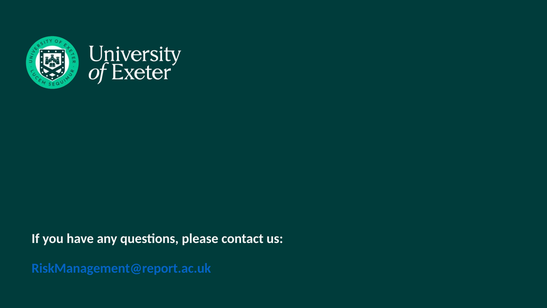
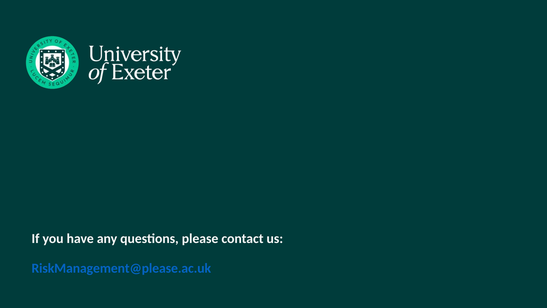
RiskManagement@report.ac.uk: RiskManagement@report.ac.uk -> RiskManagement@please.ac.uk
